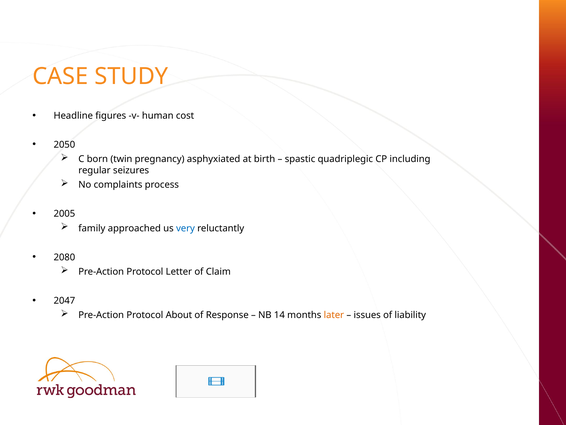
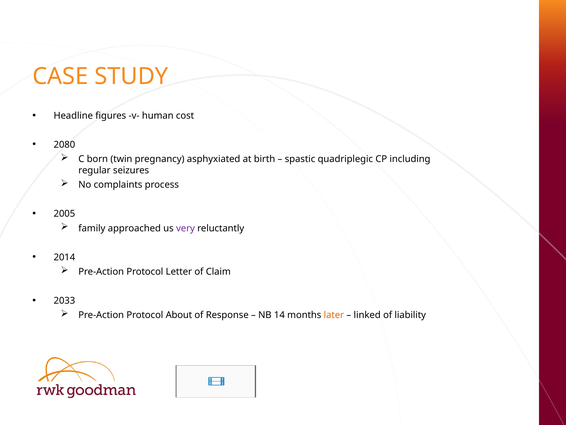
2050: 2050 -> 2080
very colour: blue -> purple
2080: 2080 -> 2014
2047: 2047 -> 2033
issues: issues -> linked
